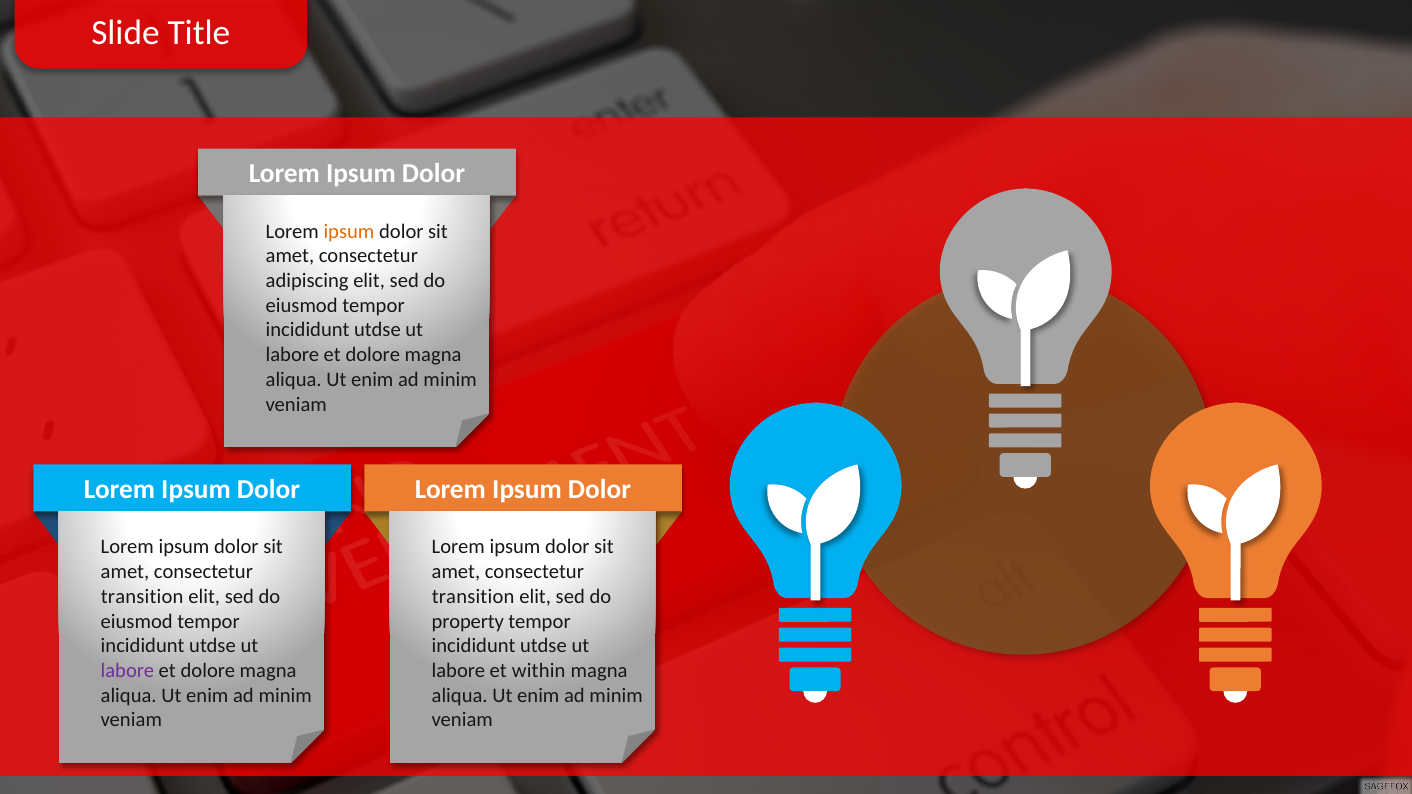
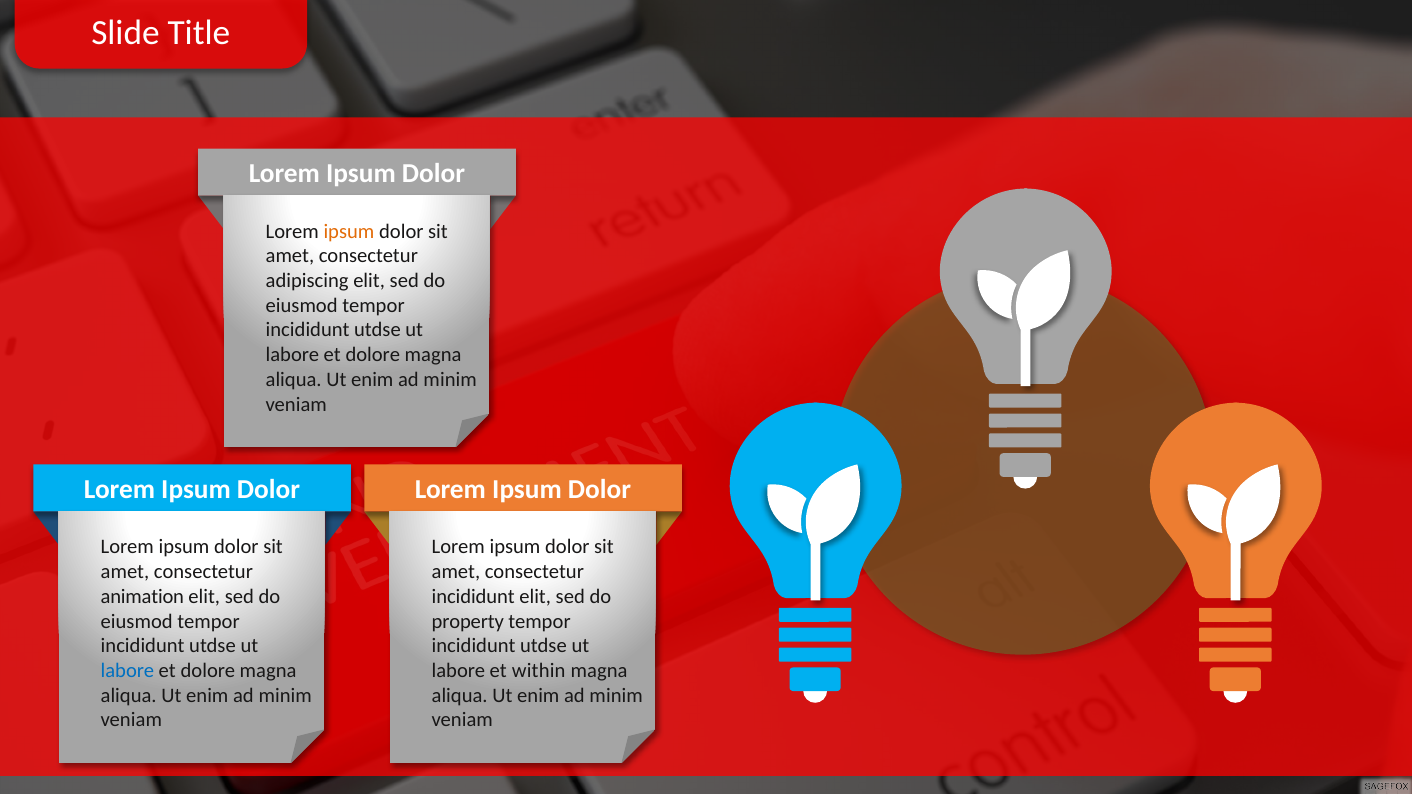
transition at (142, 597): transition -> animation
transition at (473, 597): transition -> incididunt
labore at (127, 671) colour: purple -> blue
